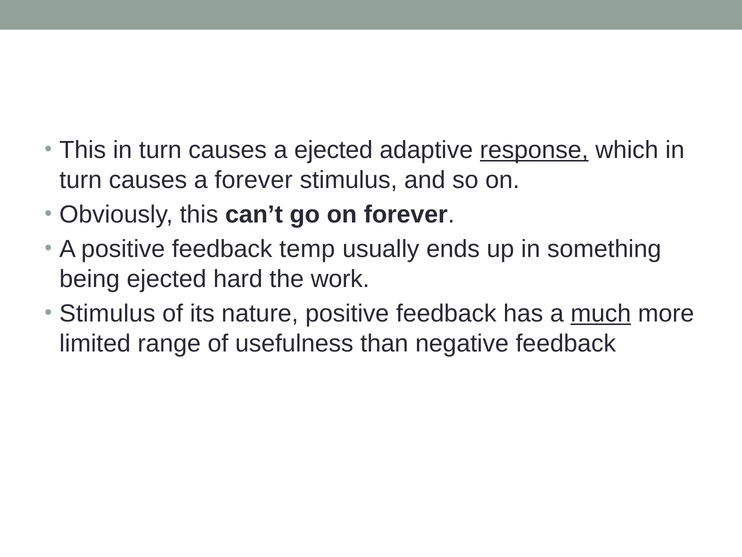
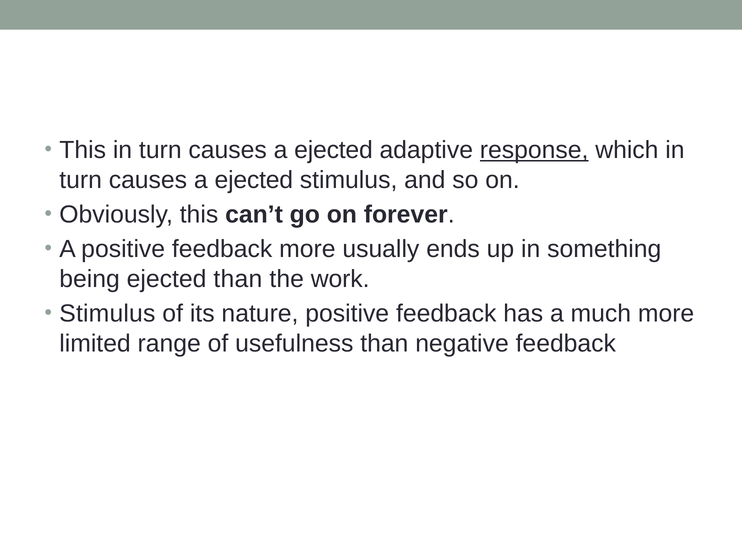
forever at (254, 180): forever -> ejected
feedback temp: temp -> more
ejected hard: hard -> than
much underline: present -> none
